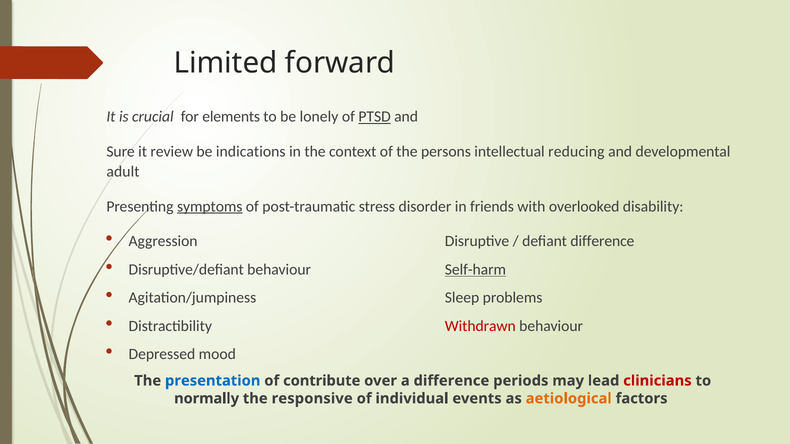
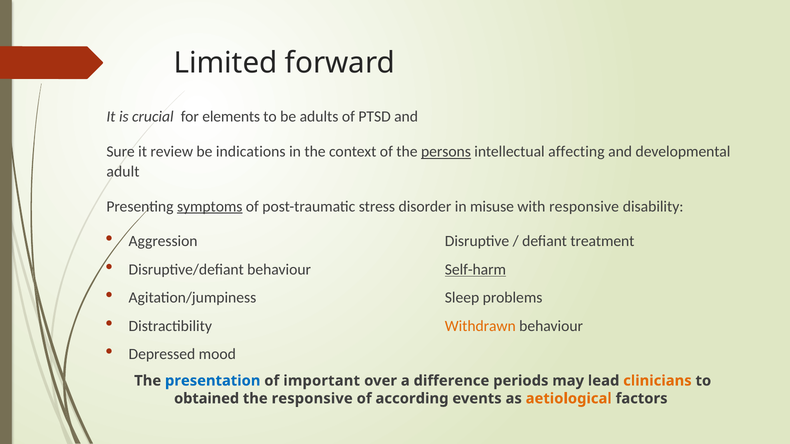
lonely: lonely -> adults
PTSD underline: present -> none
persons underline: none -> present
reducing: reducing -> affecting
friends: friends -> misuse
with overlooked: overlooked -> responsive
defiant difference: difference -> treatment
Withdrawn colour: red -> orange
contribute: contribute -> important
clinicians colour: red -> orange
normally: normally -> obtained
individual: individual -> according
